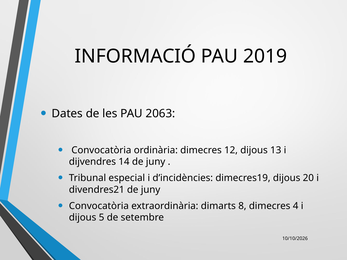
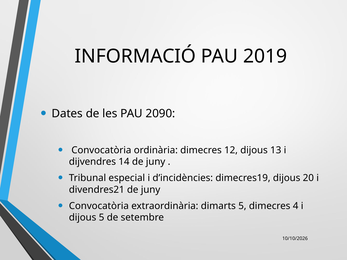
2063: 2063 -> 2090
dimarts 8: 8 -> 5
